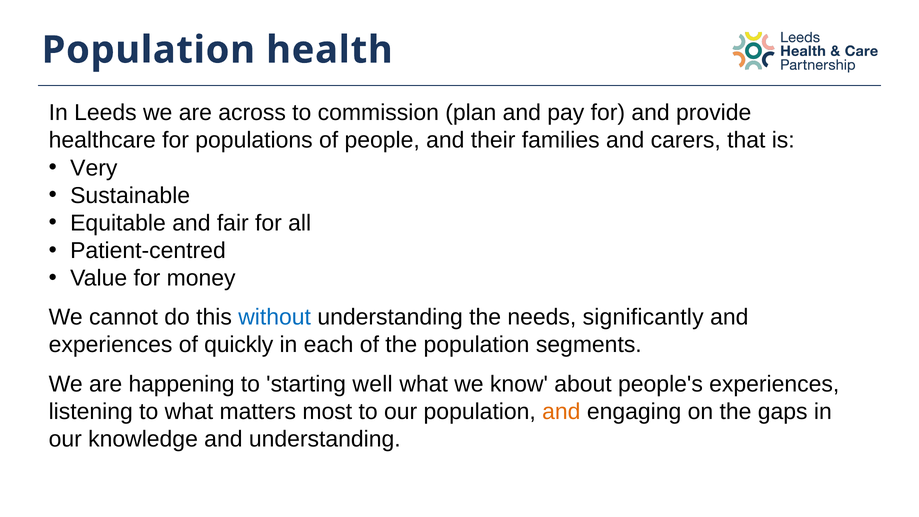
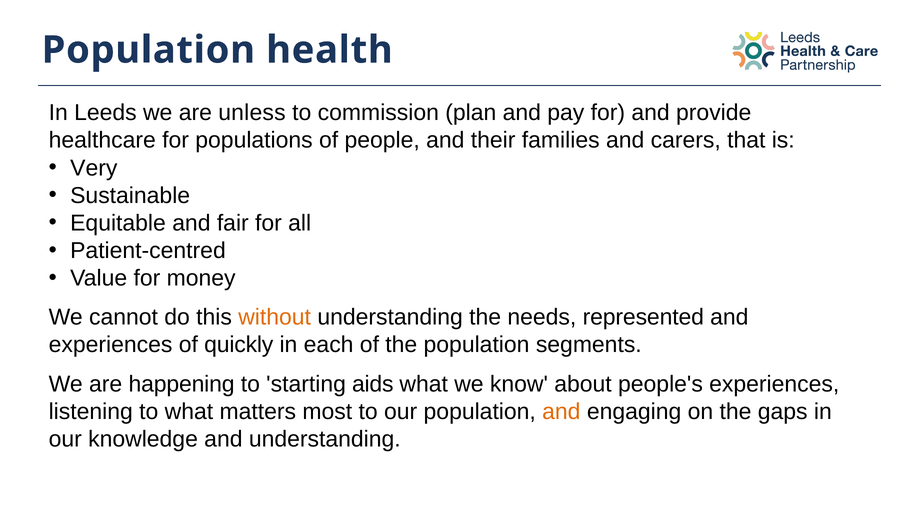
across: across -> unless
without colour: blue -> orange
significantly: significantly -> represented
well: well -> aids
